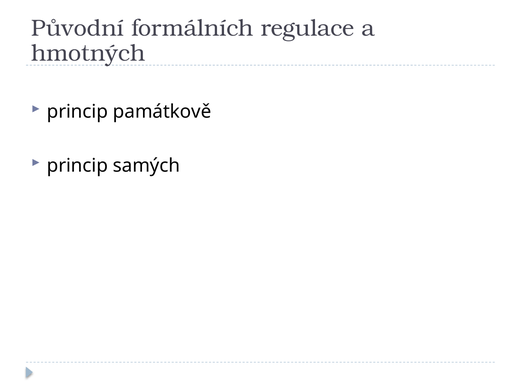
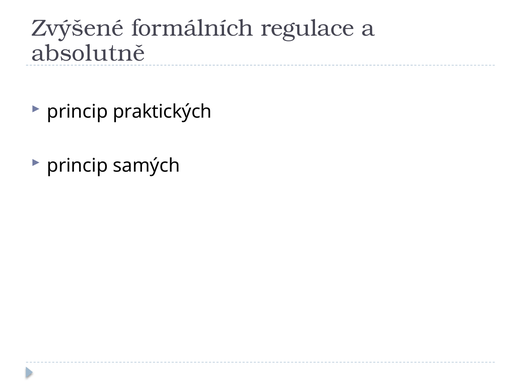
Původní: Původní -> Zvýšené
hmotných: hmotných -> absolutně
památkově: památkově -> praktických
